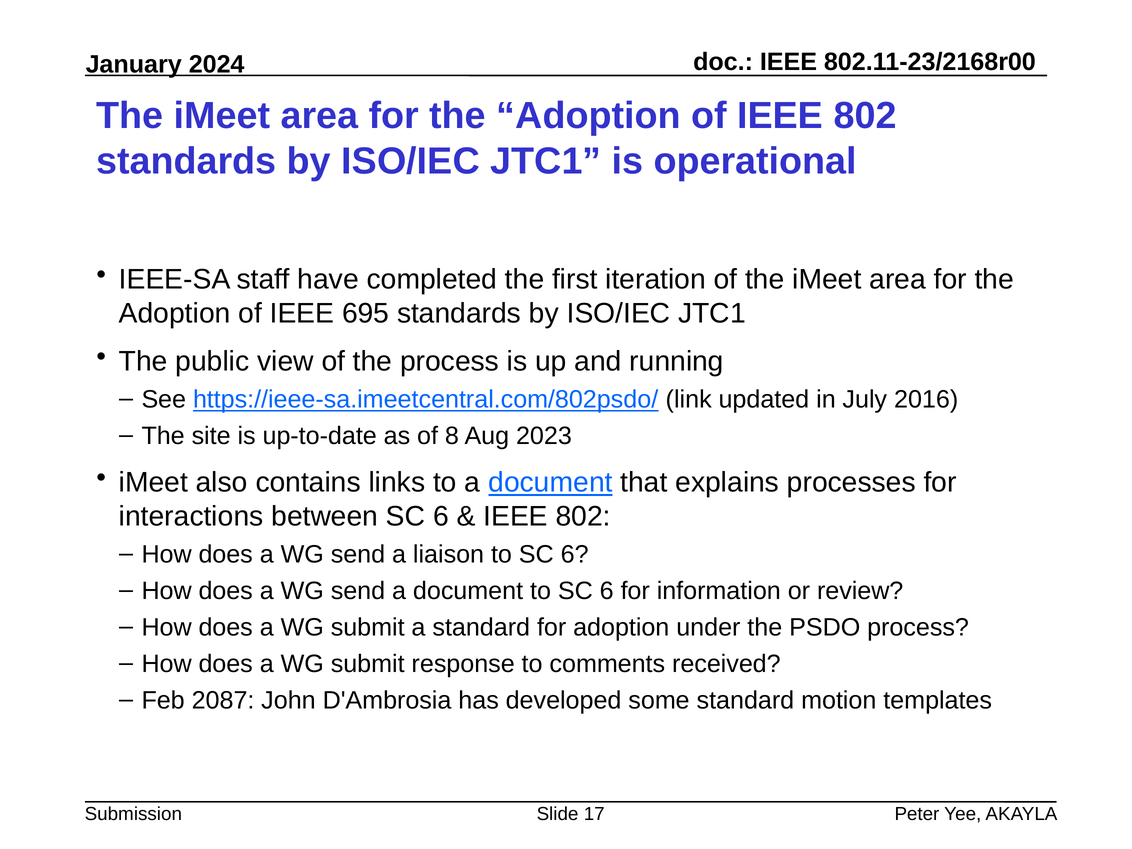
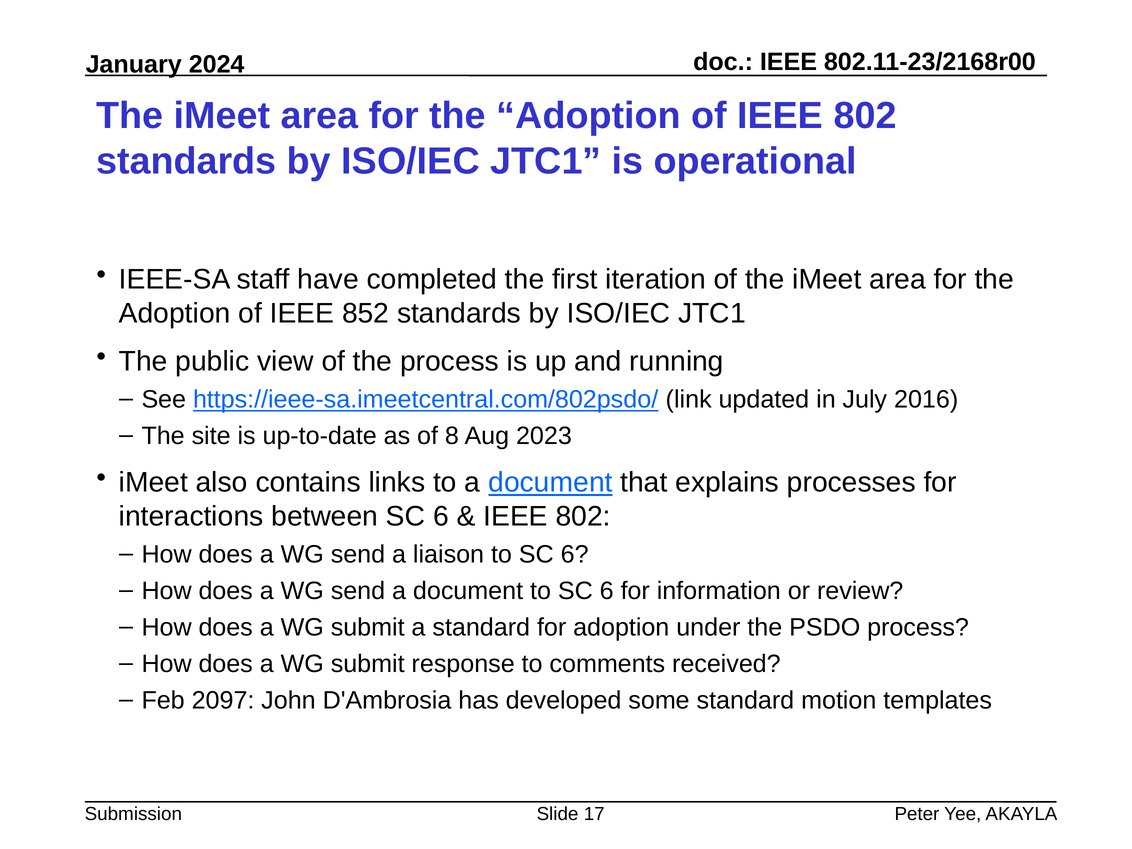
695: 695 -> 852
2087: 2087 -> 2097
